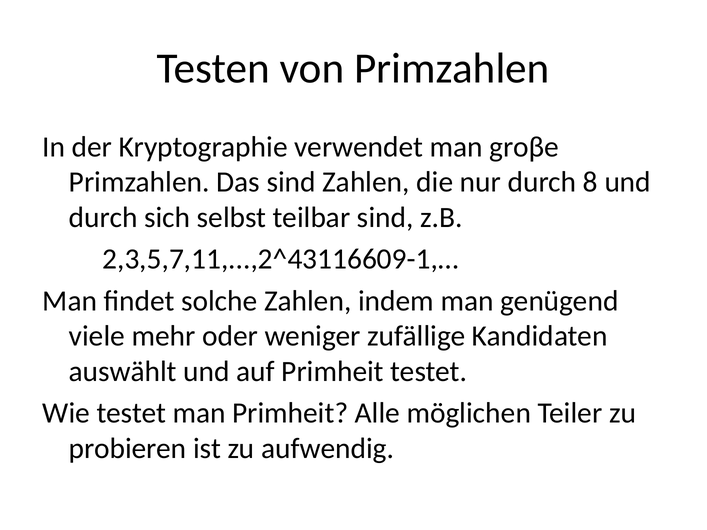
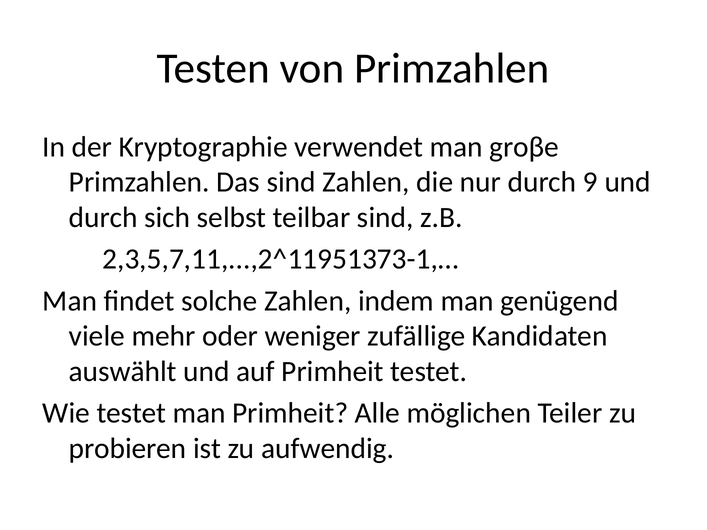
8: 8 -> 9
2,3,5,7,11,...,2^43116609-1,…: 2,3,5,7,11,...,2^43116609-1,… -> 2,3,5,7,11,...,2^11951373-1,…
